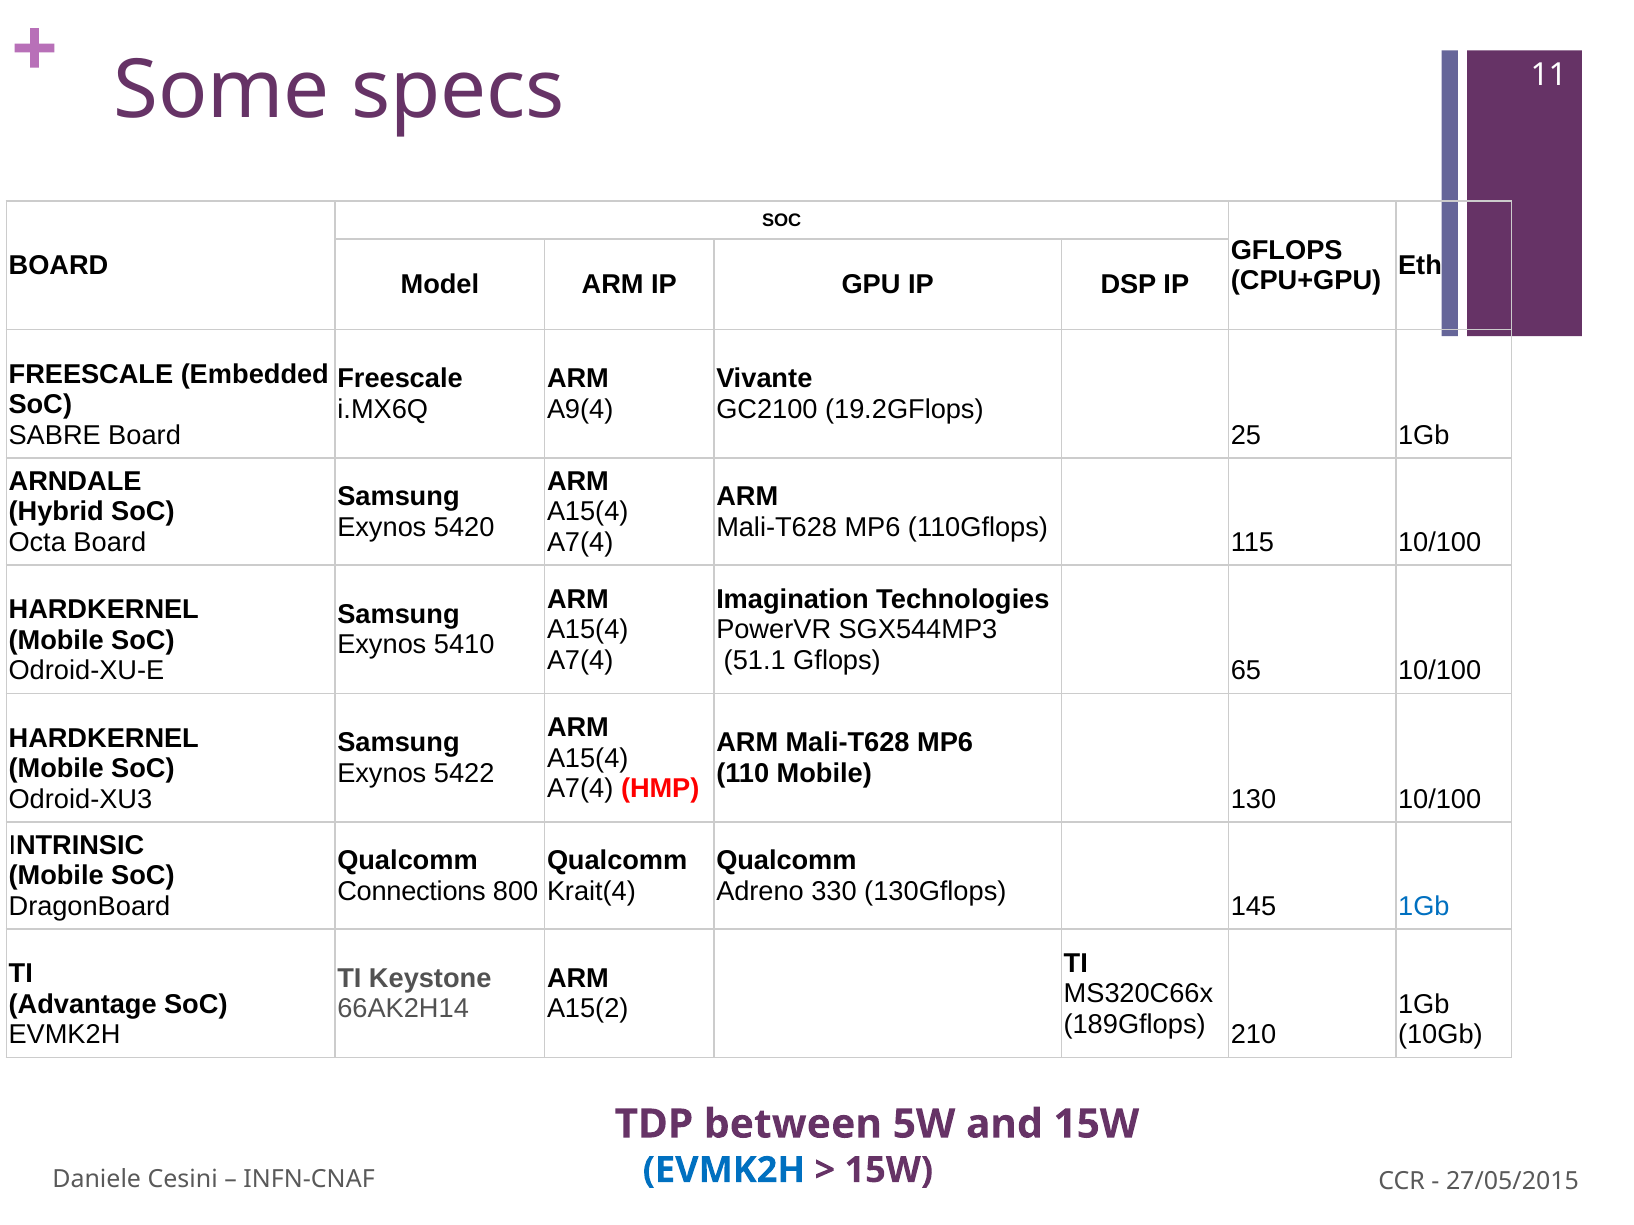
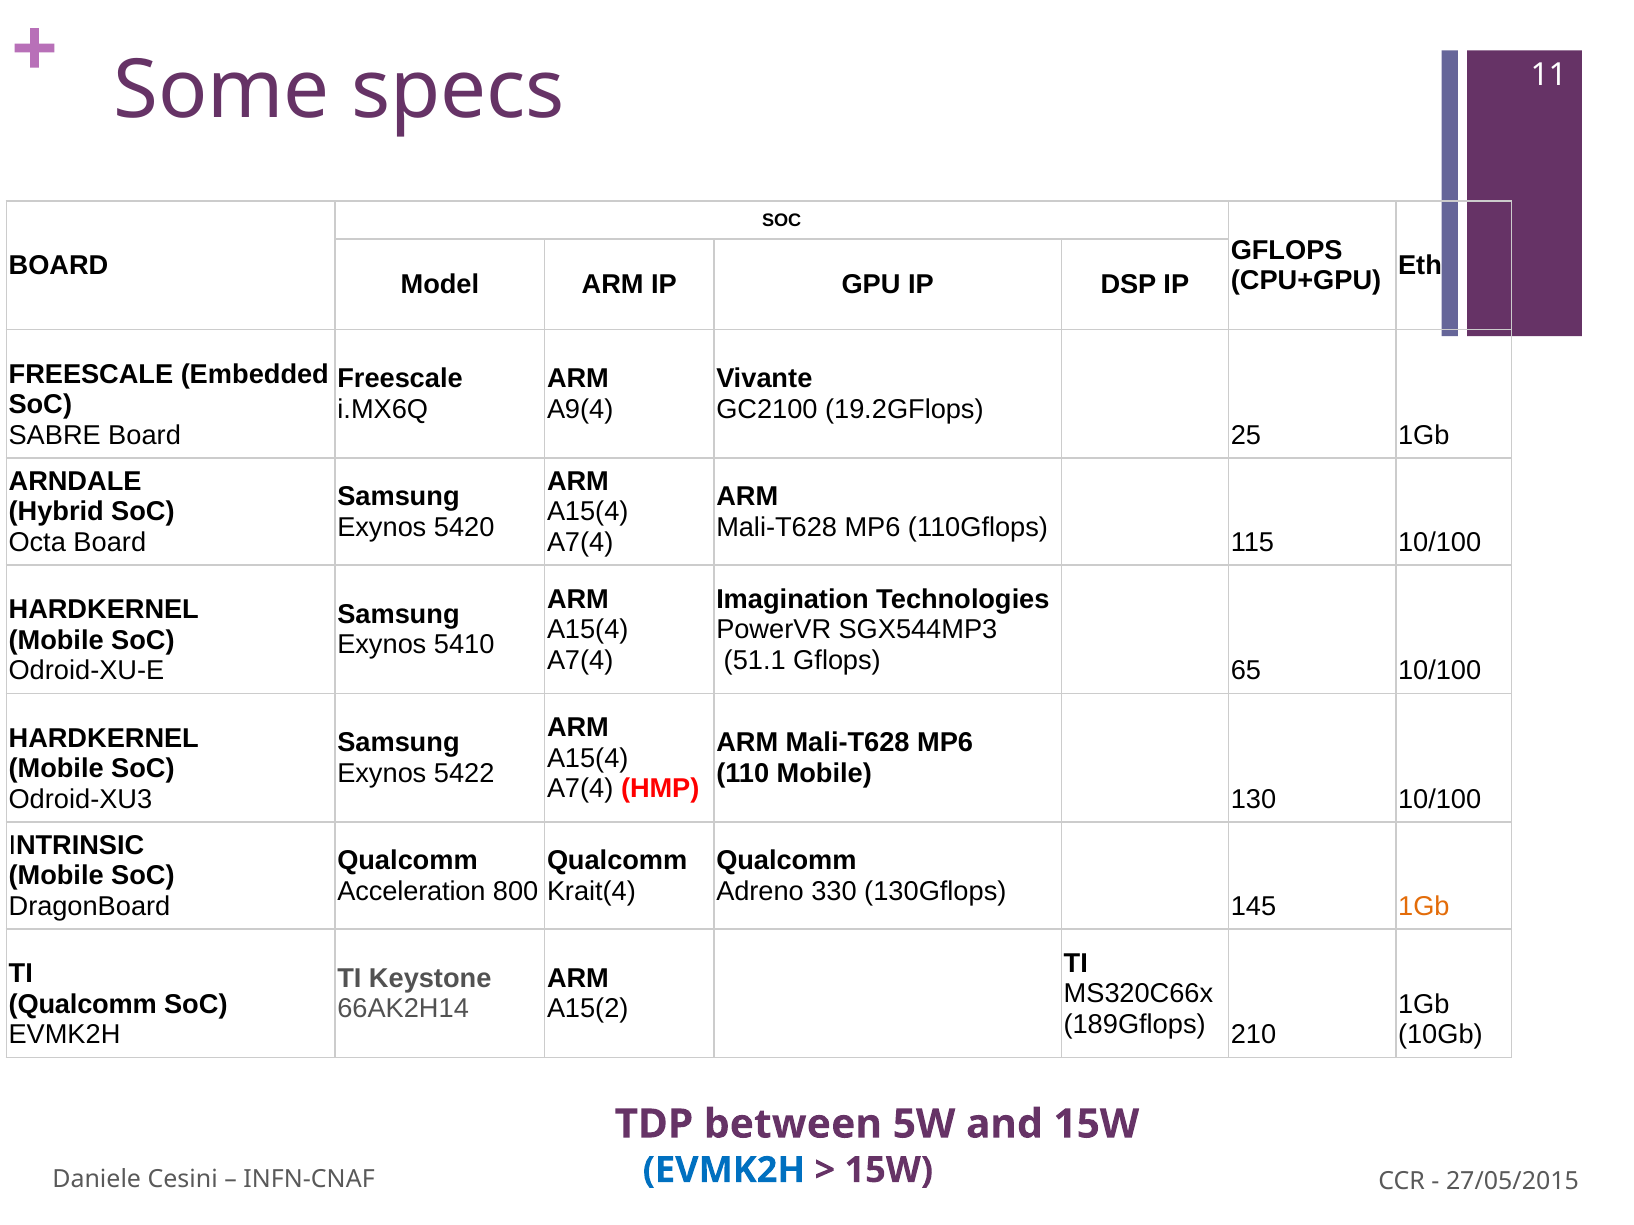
Connections: Connections -> Acceleration
1Gb at (1424, 907) colour: blue -> orange
Advantage at (83, 1005): Advantage -> Qualcomm
